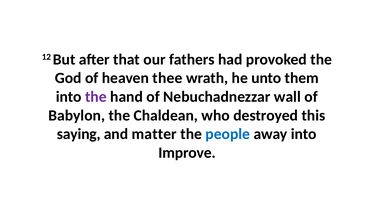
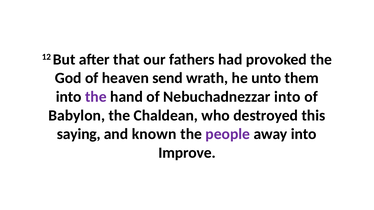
thee: thee -> send
Nebuchadnezzar wall: wall -> into
matter: matter -> known
people colour: blue -> purple
